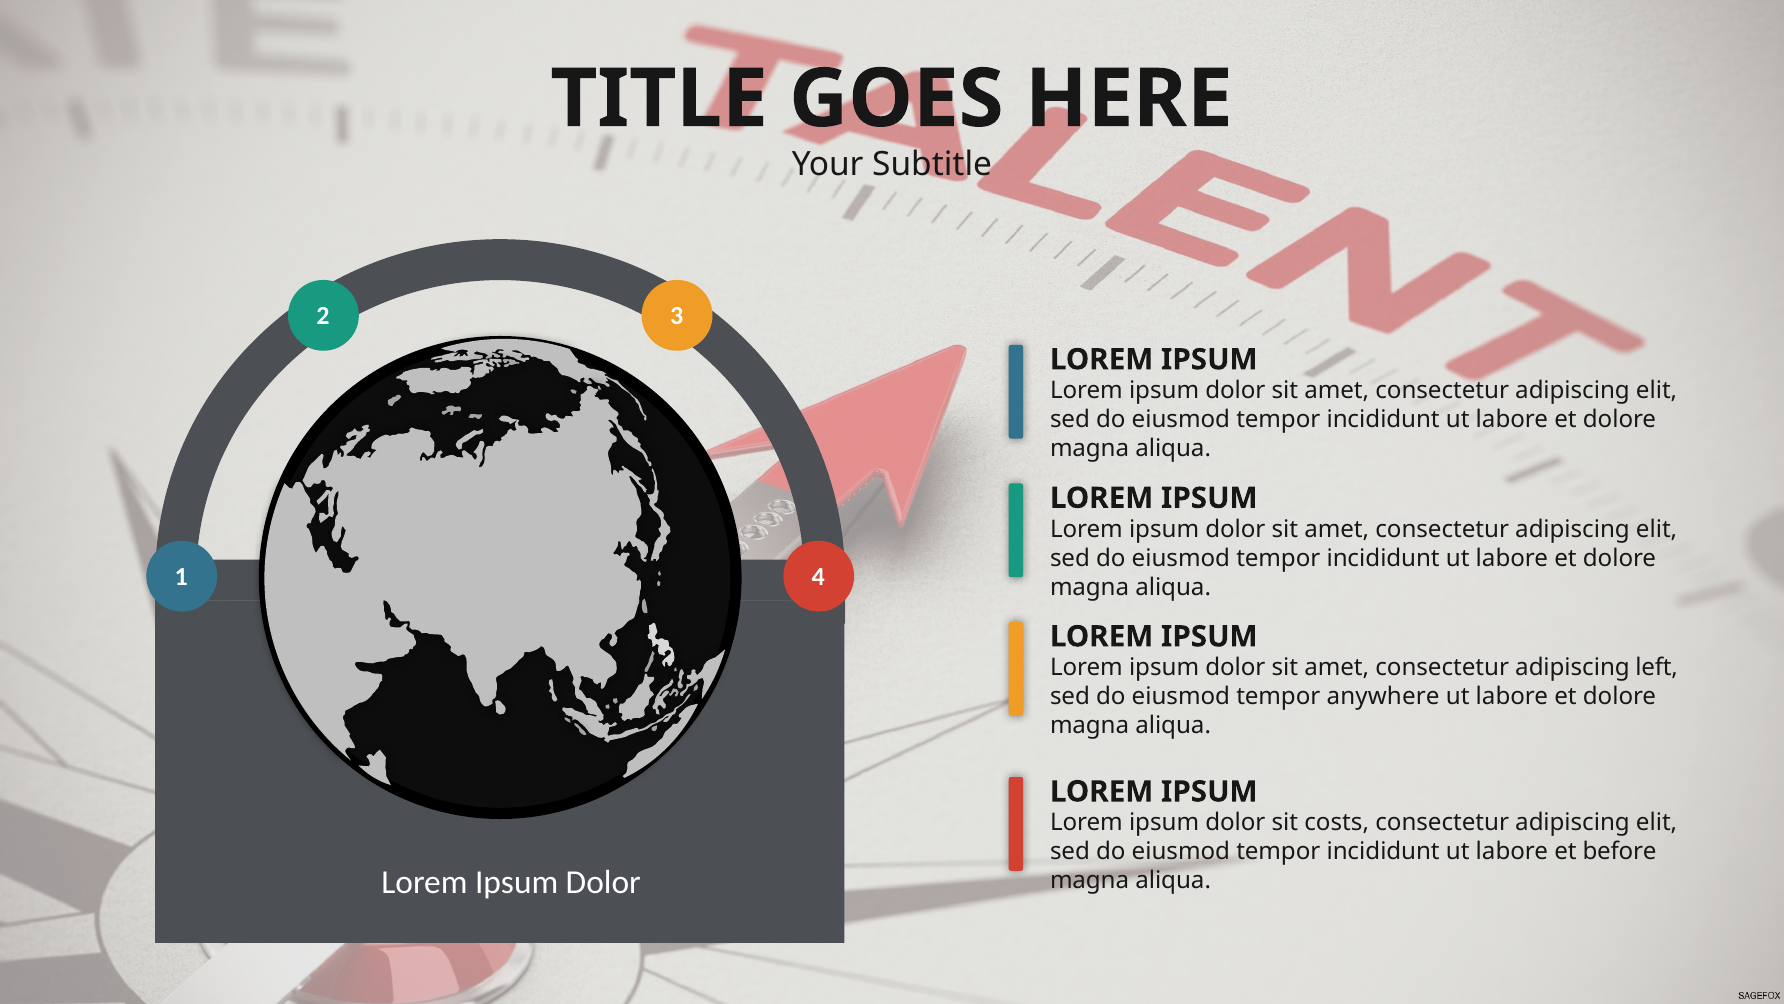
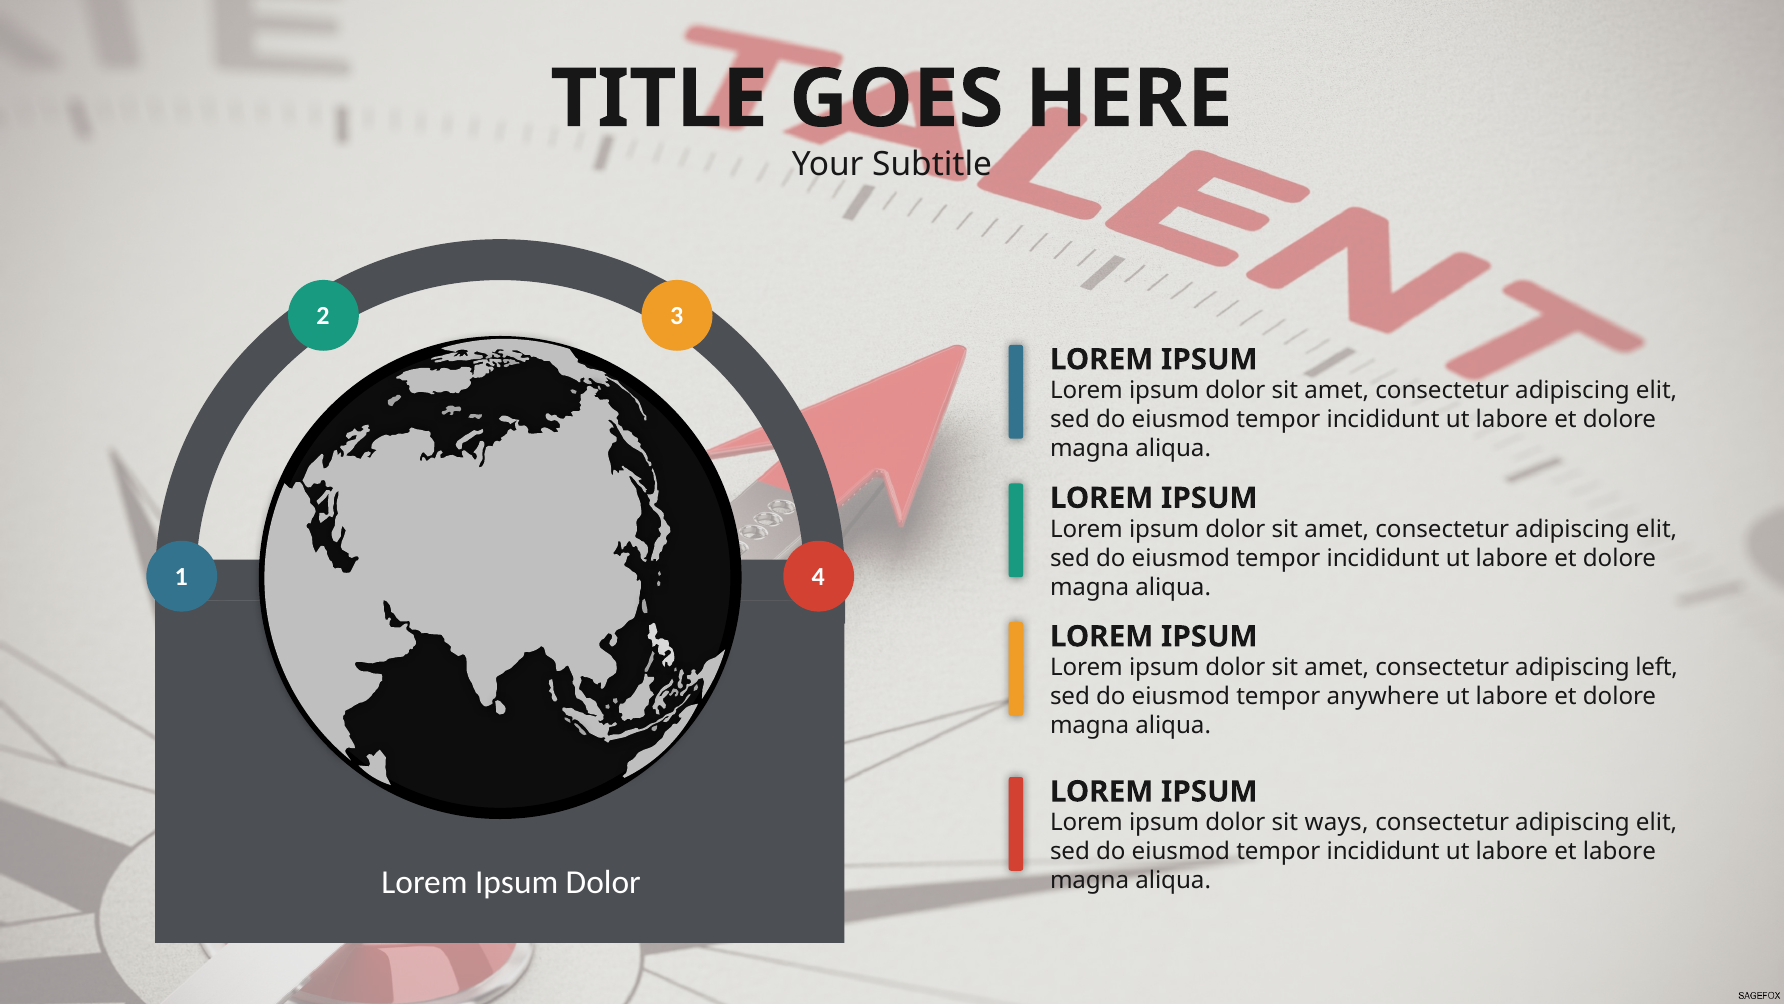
costs: costs -> ways
et before: before -> labore
